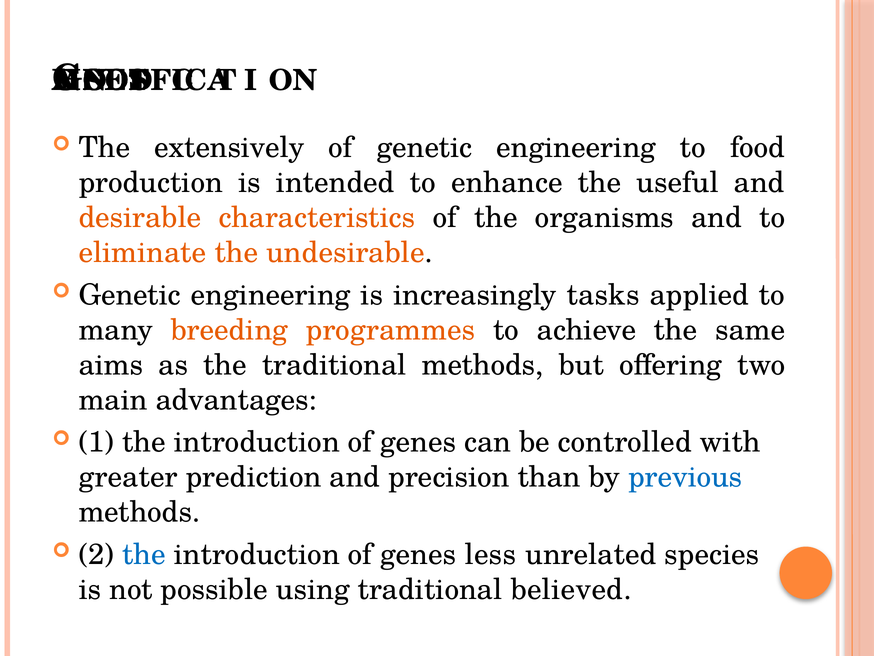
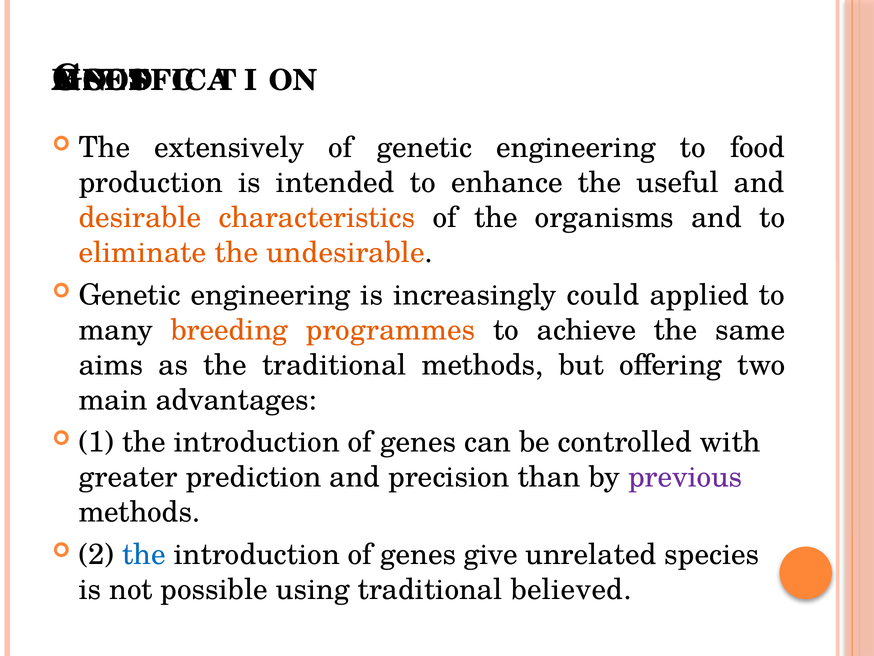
tasks: tasks -> could
previous colour: blue -> purple
less: less -> give
